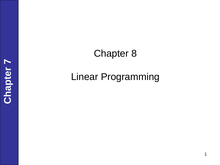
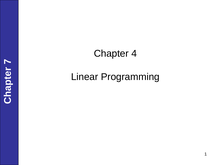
8: 8 -> 4
